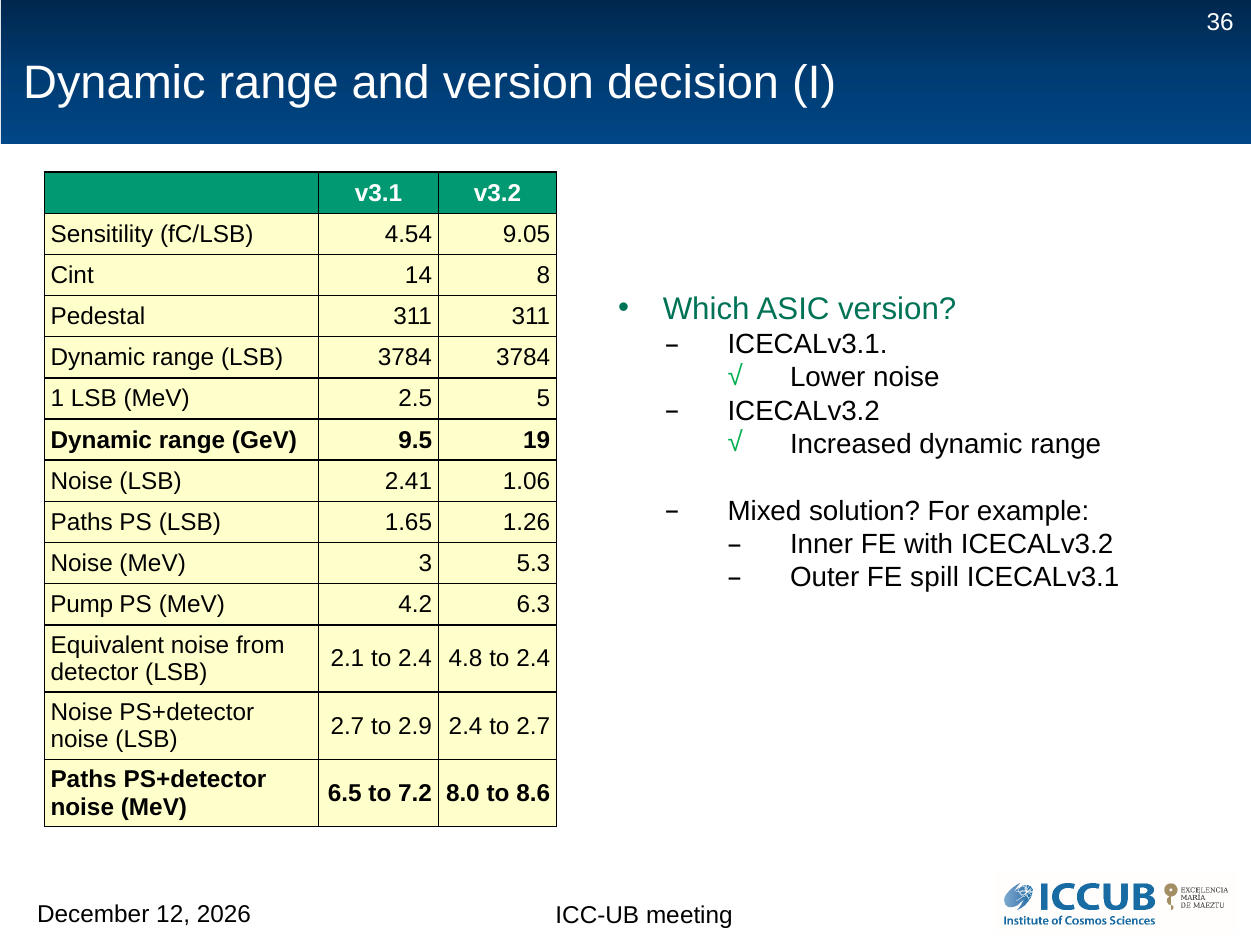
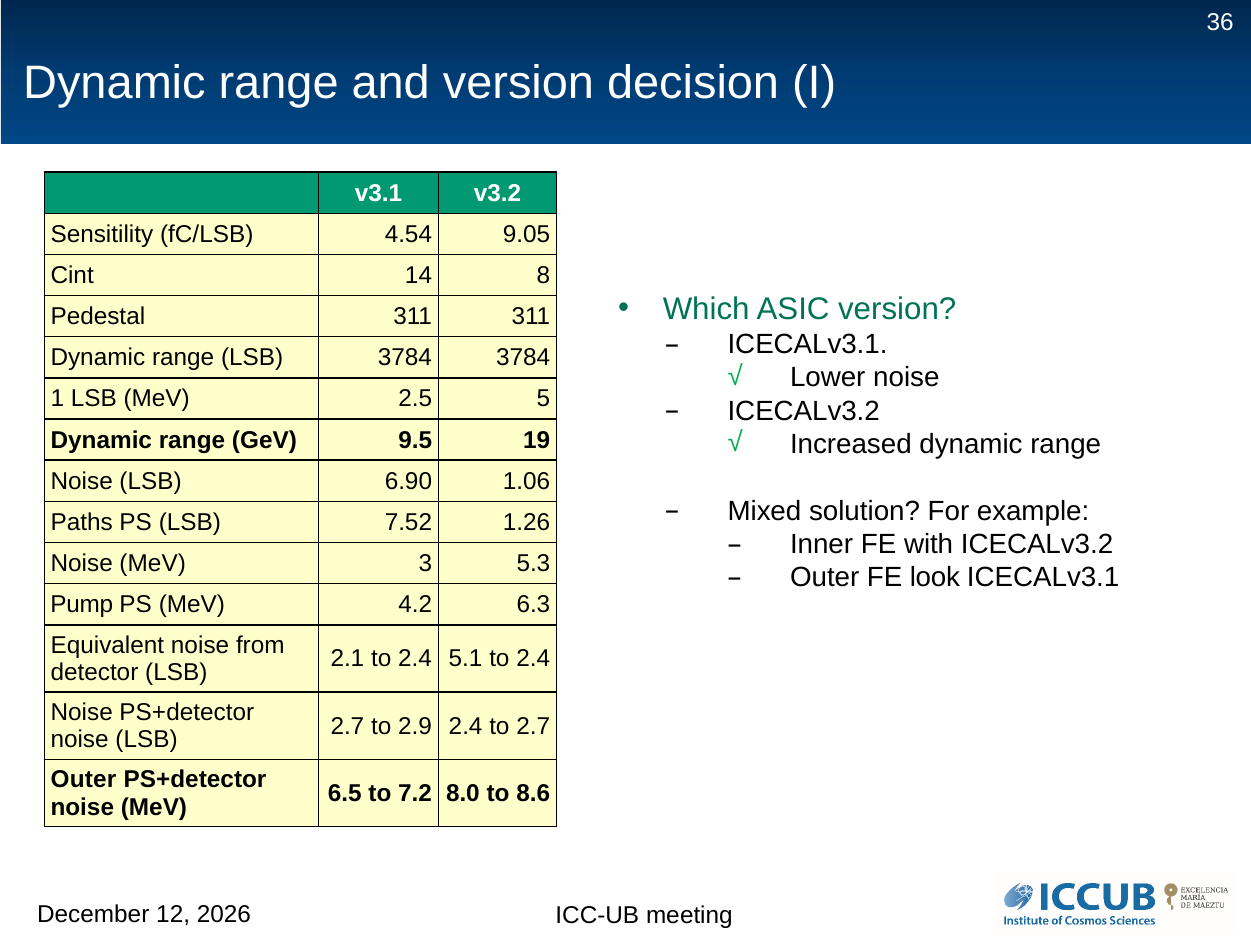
2.41: 2.41 -> 6.90
1.65: 1.65 -> 7.52
spill: spill -> look
4.8: 4.8 -> 5.1
Paths at (84, 780): Paths -> Outer
